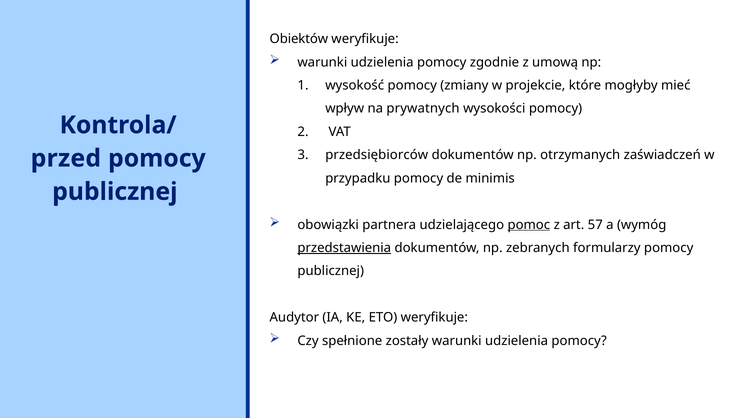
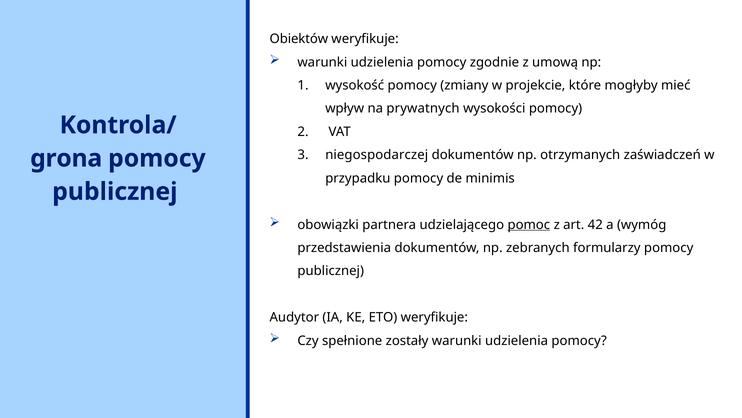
przedsiębiorców: przedsiębiorców -> niegospodarczej
przed: przed -> grona
57: 57 -> 42
przedstawienia underline: present -> none
